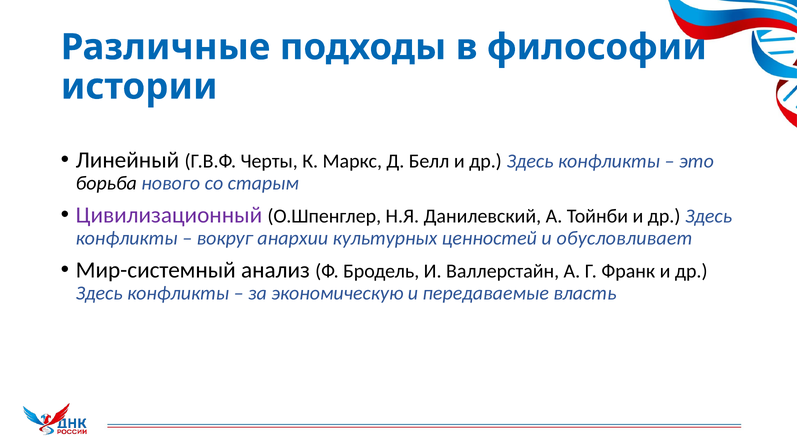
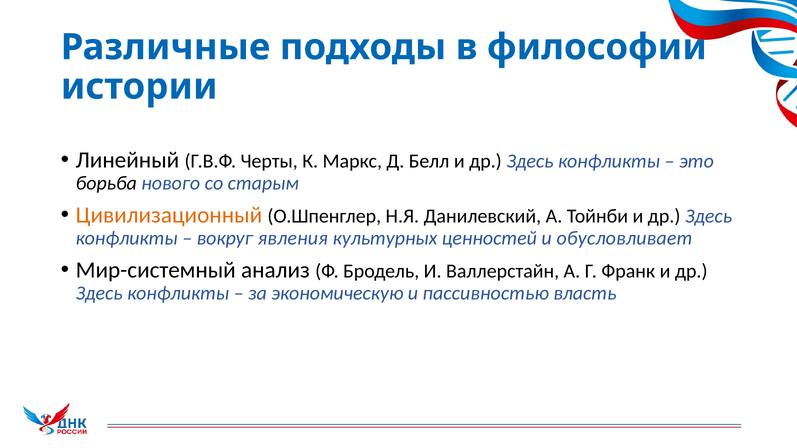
Цивилизационный colour: purple -> orange
анархии: анархии -> явления
передаваемые: передаваемые -> пассивностью
